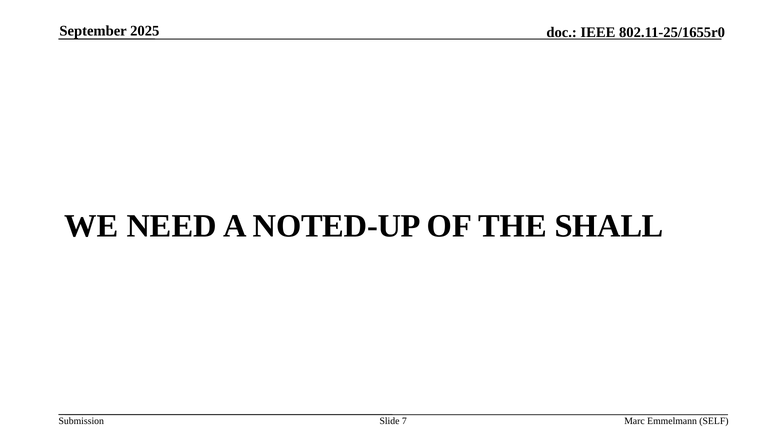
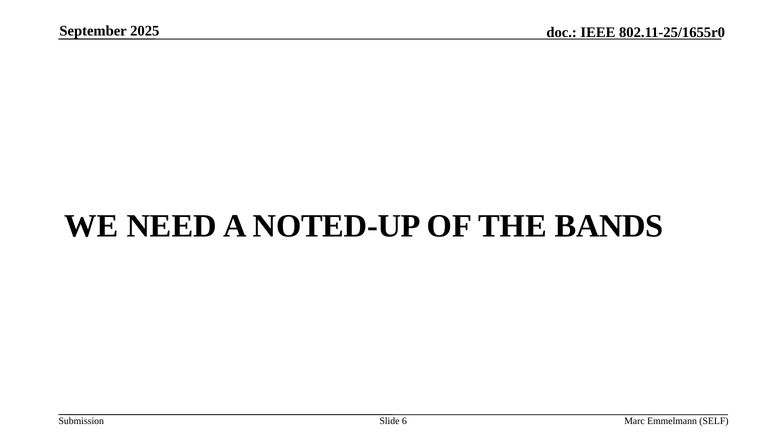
SHALL: SHALL -> BANDS
7: 7 -> 6
